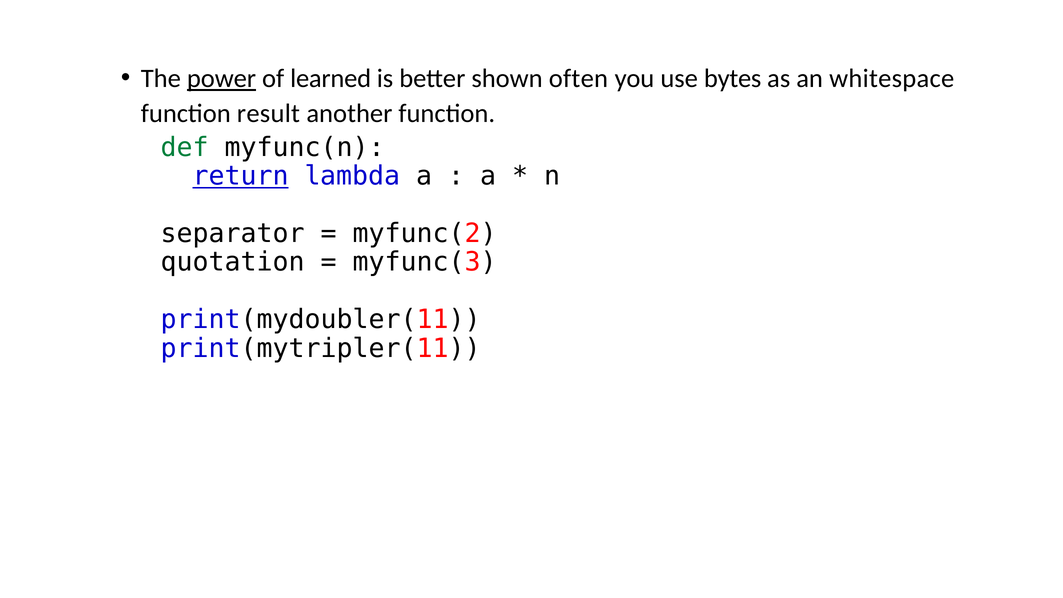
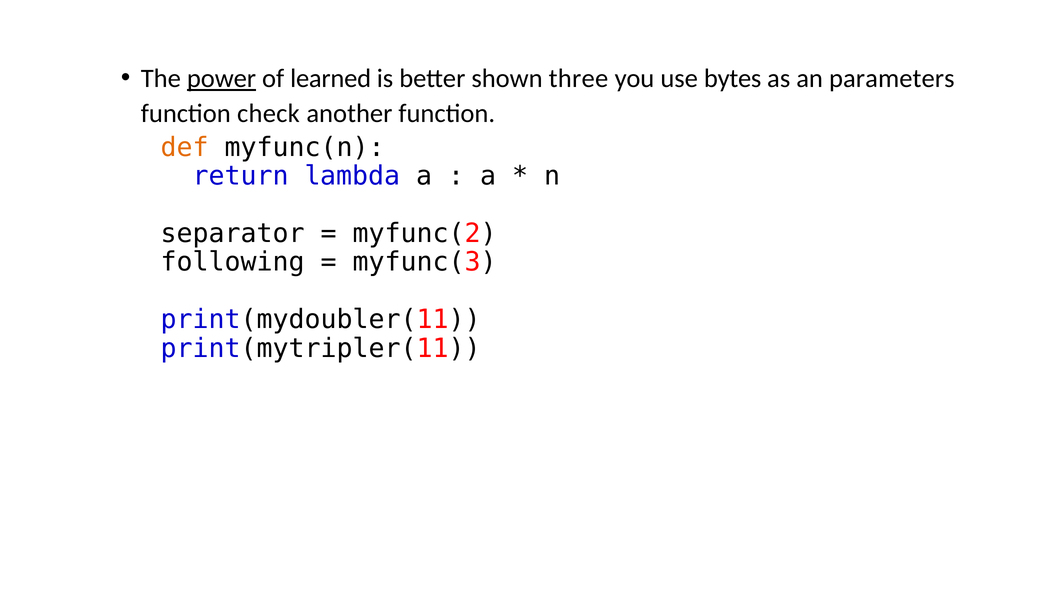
often: often -> three
whitespace: whitespace -> parameters
result: result -> check
def colour: green -> orange
return underline: present -> none
quotation: quotation -> following
